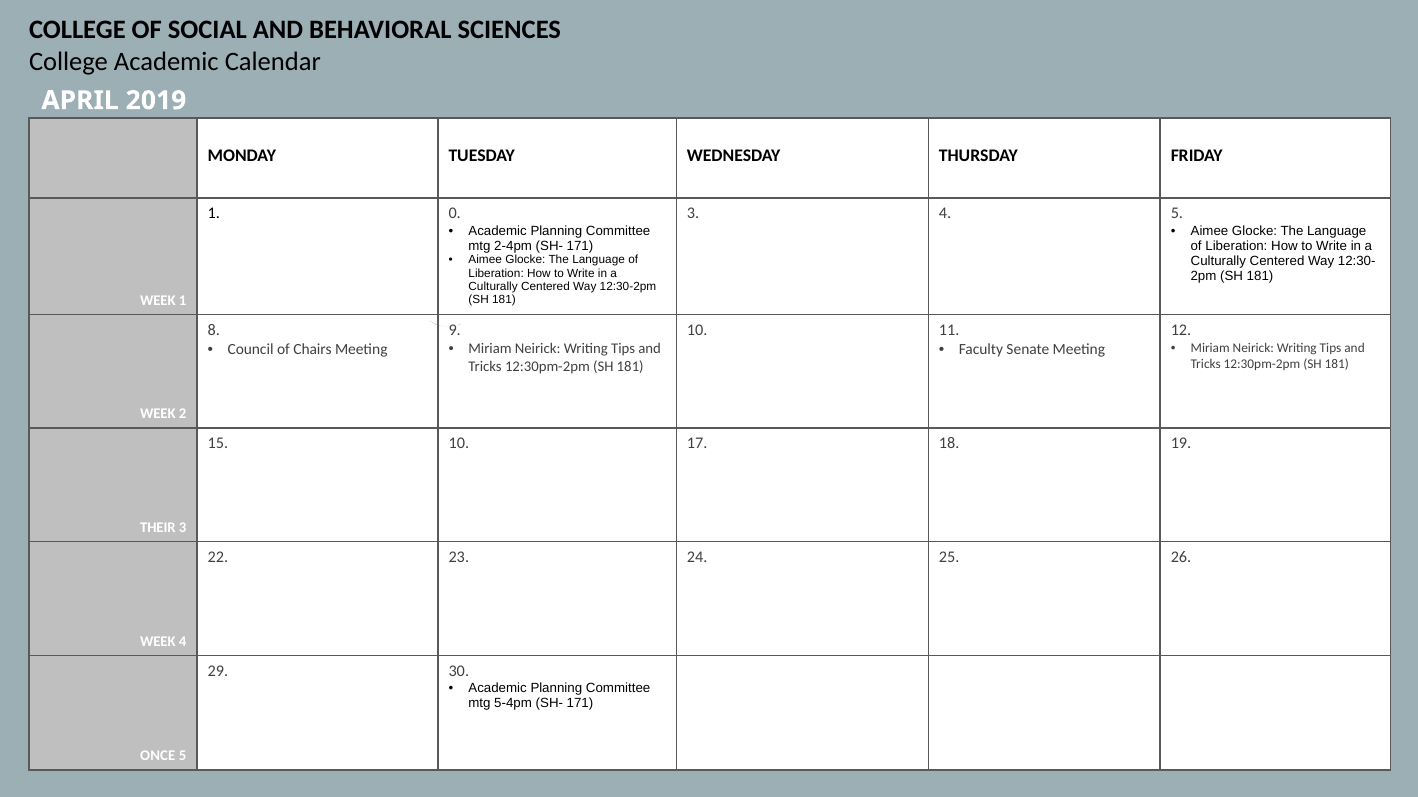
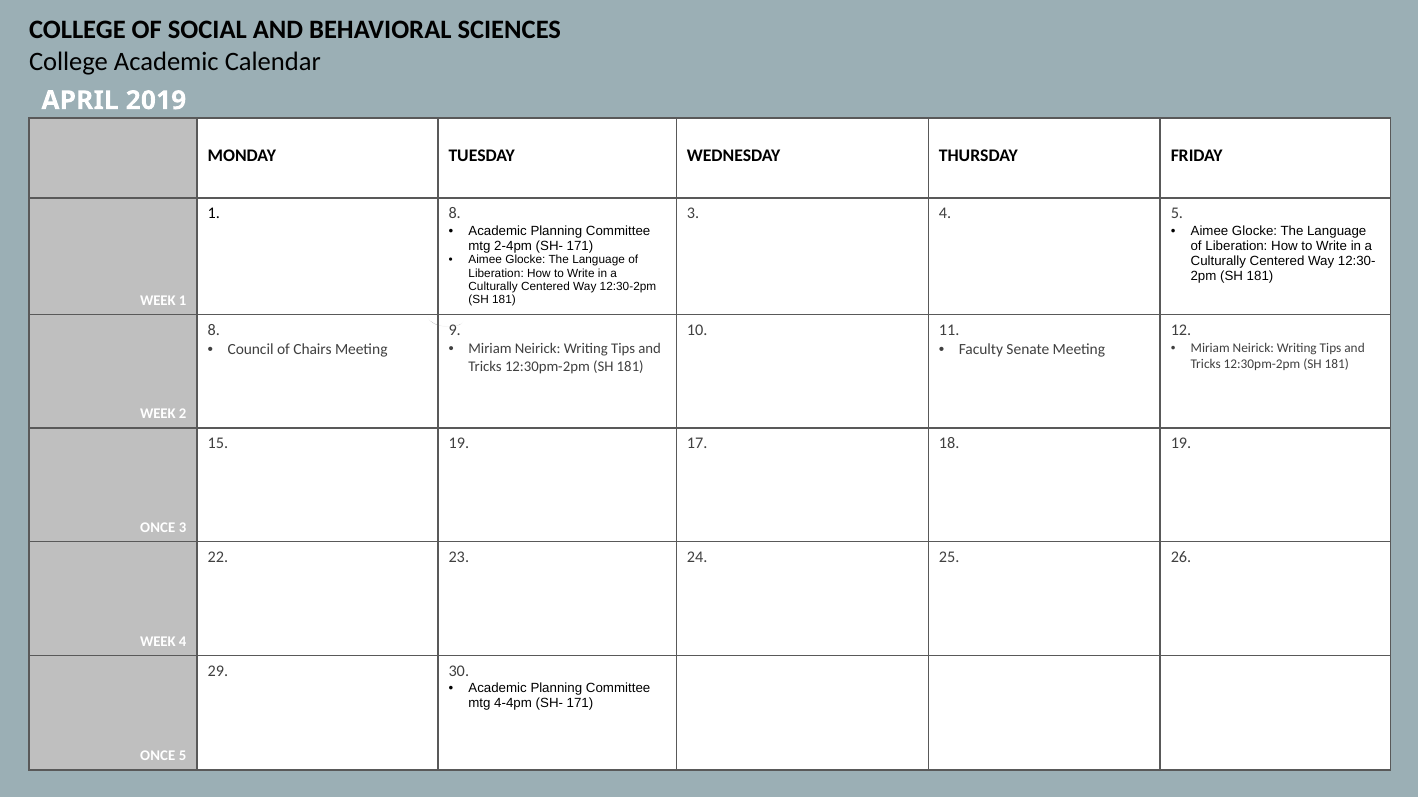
1 0: 0 -> 8
15 10: 10 -> 19
THEIR at (158, 528): THEIR -> ONCE
5-4pm: 5-4pm -> 4-4pm
